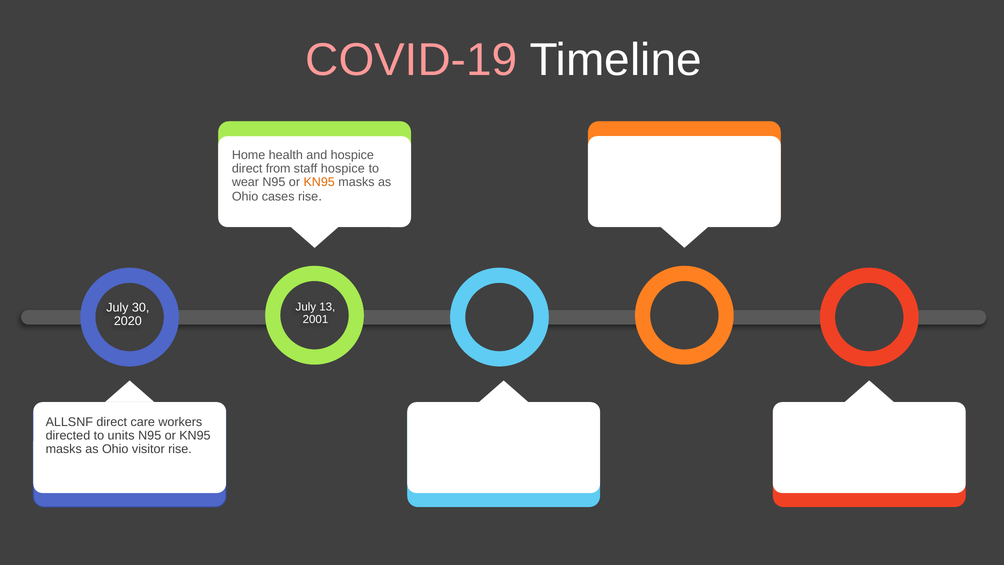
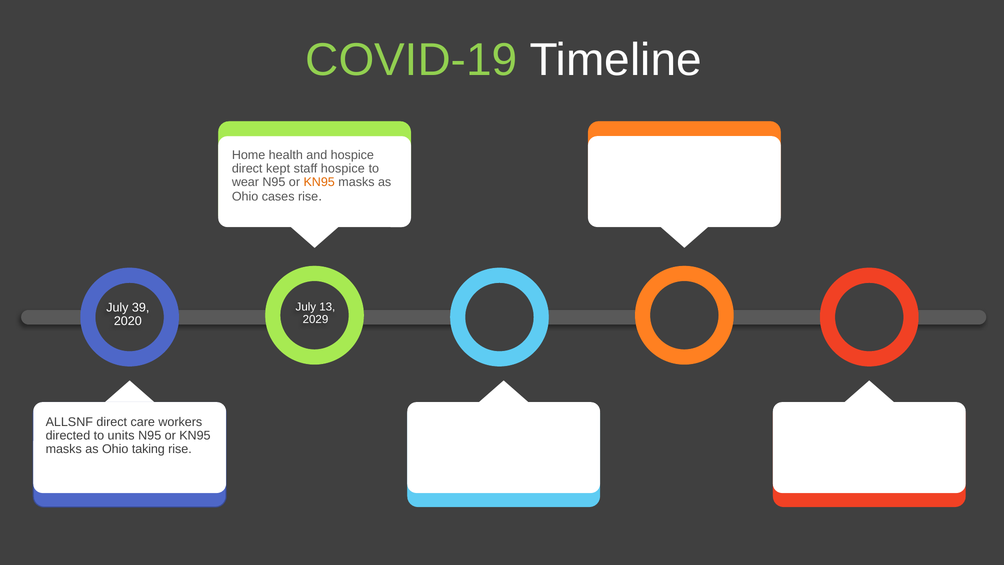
COVID-19 colour: pink -> light green
from: from -> kept
30: 30 -> 39
2001: 2001 -> 2029
visitor: visitor -> taking
